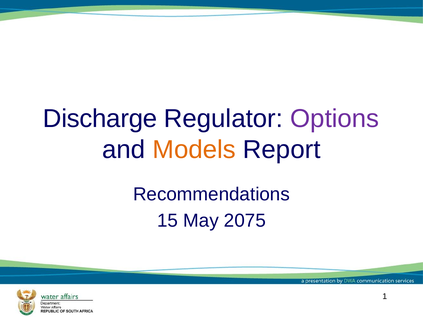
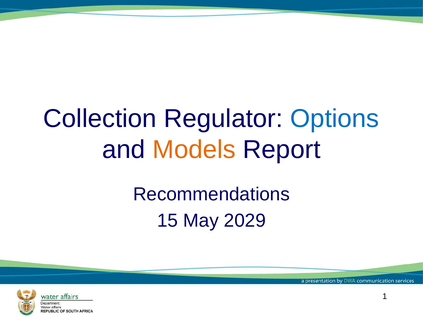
Discharge: Discharge -> Collection
Options colour: purple -> blue
2075: 2075 -> 2029
